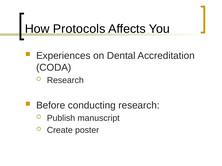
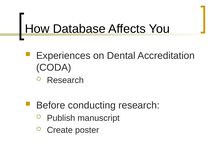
Protocols: Protocols -> Database
